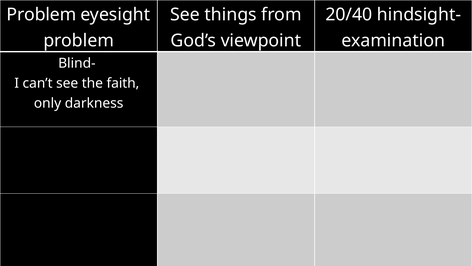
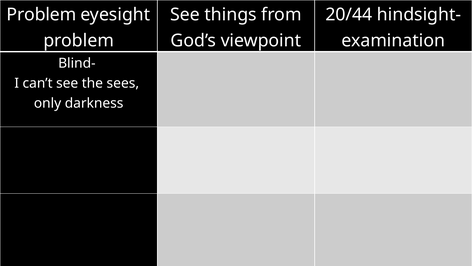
20/40: 20/40 -> 20/44
faith: faith -> sees
